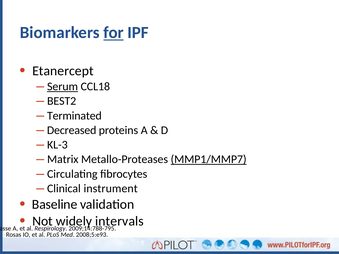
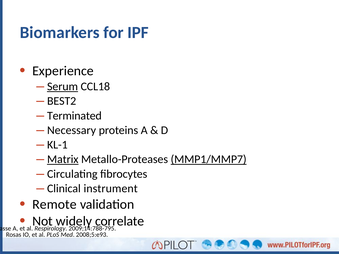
for underline: present -> none
Etanercept: Etanercept -> Experience
Decreased: Decreased -> Necessary
KL-3: KL-3 -> KL-1
Matrix underline: none -> present
Baseline: Baseline -> Remote
intervals: intervals -> correlate
